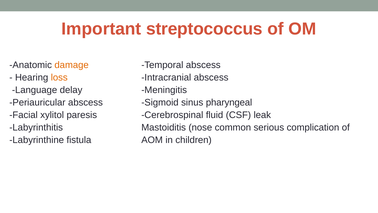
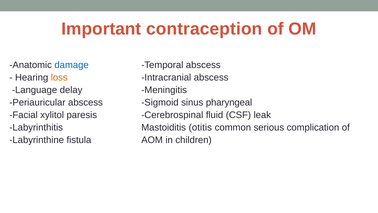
streptococcus: streptococcus -> contraception
damage colour: orange -> blue
nose: nose -> otitis
